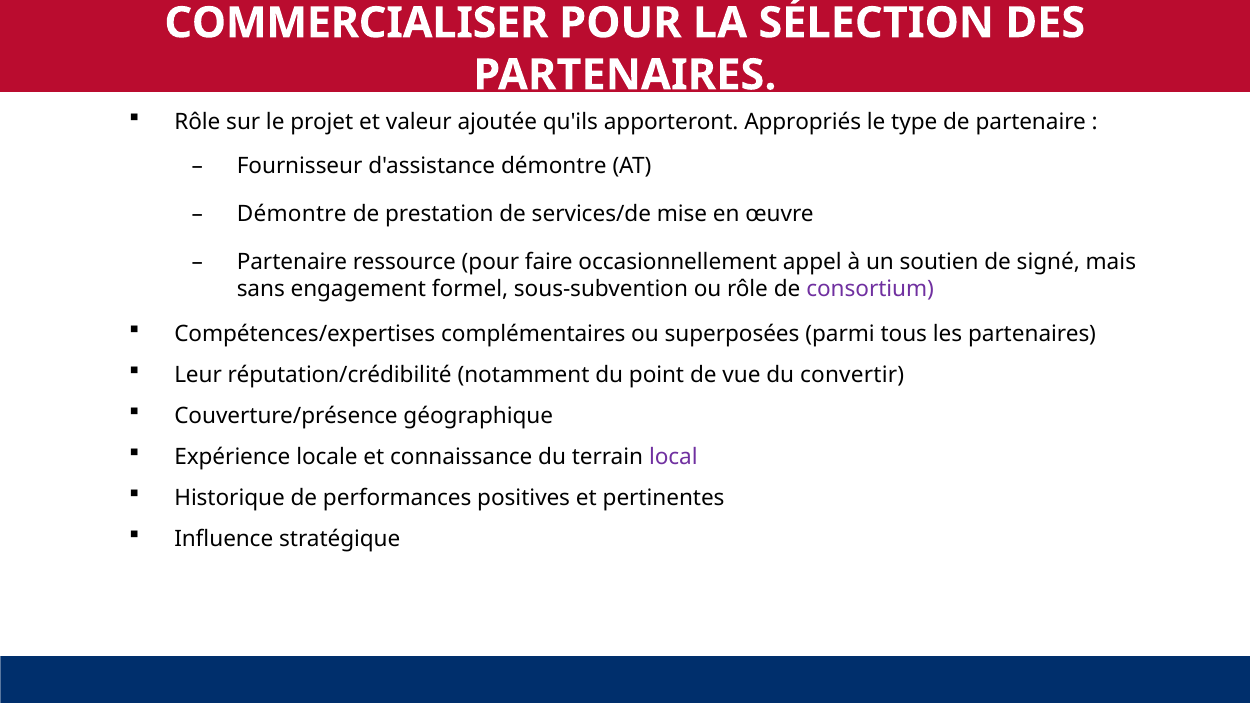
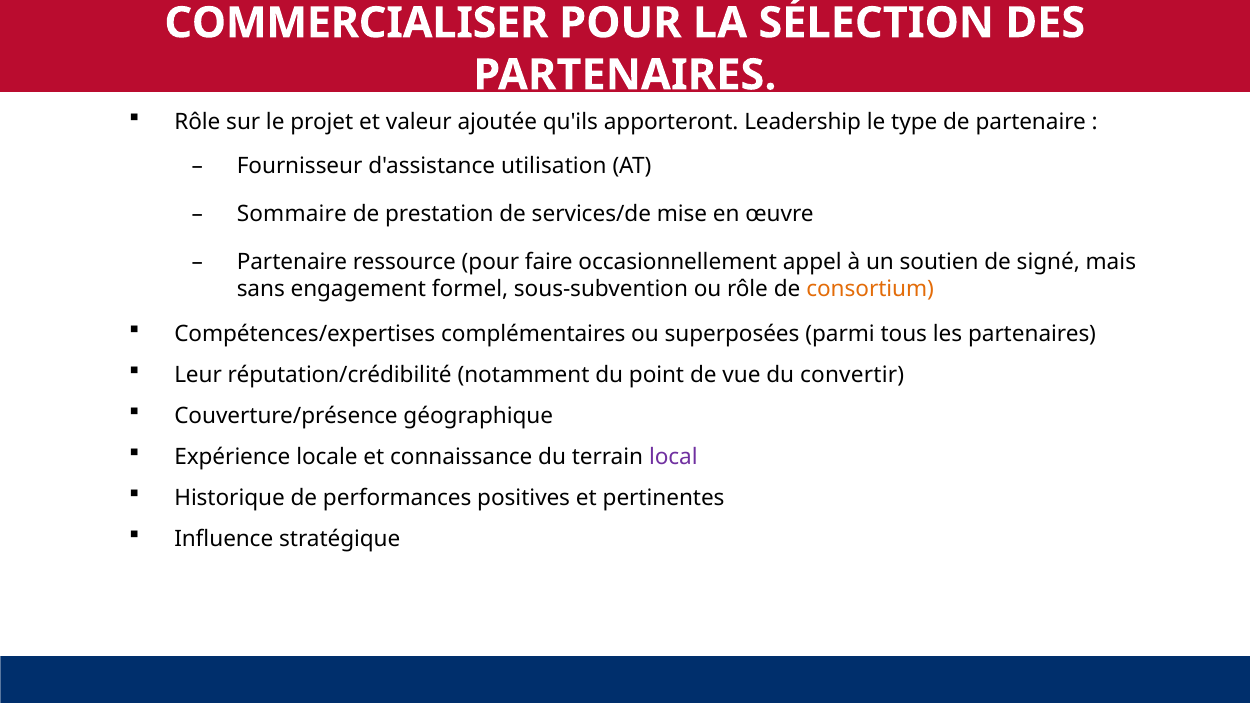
Appropriés: Appropriés -> Leadership
d'assistance démontre: démontre -> utilisation
Démontre at (292, 214): Démontre -> Sommaire
consortium colour: purple -> orange
